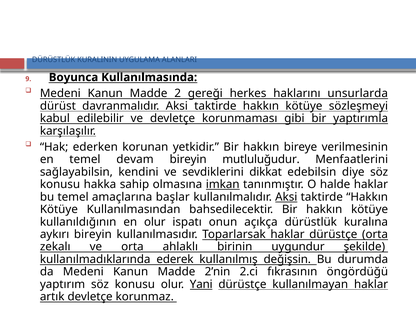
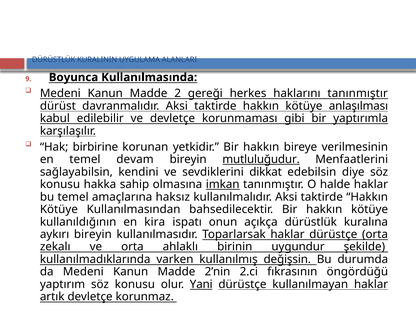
haklarını unsurlarda: unsurlarda -> tanınmıştır
sözleşmeyi: sözleşmeyi -> anlaşılması
ederken: ederken -> birbirine
mutluluğudur underline: none -> present
başlar: başlar -> haksız
Aksi at (286, 197) underline: present -> none
en olur: olur -> kira
ederek: ederek -> varken
